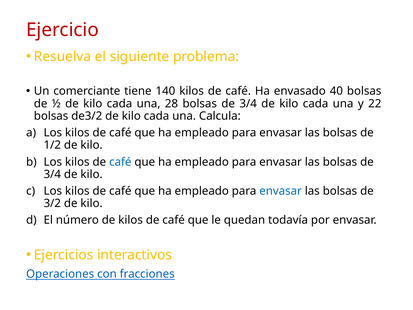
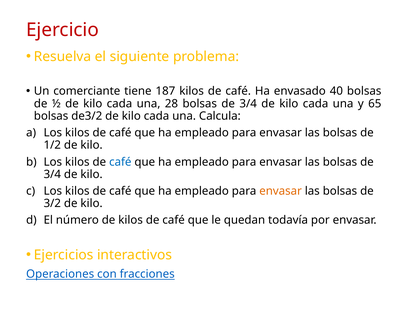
140: 140 -> 187
22: 22 -> 65
envasar at (281, 191) colour: blue -> orange
